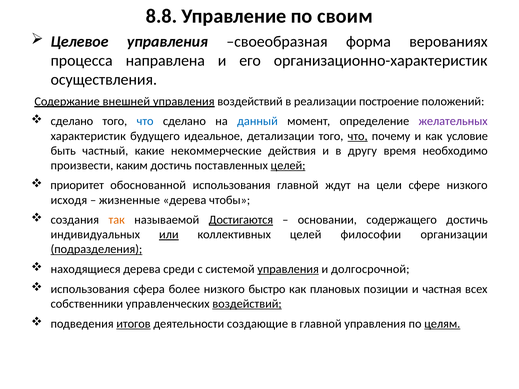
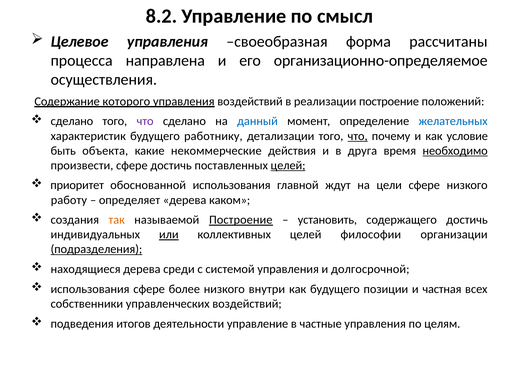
8.8: 8.8 -> 8.2
своим: своим -> смысл
верованиях: верованиях -> рассчитаны
организационно-характеристик: организационно-характеристик -> организационно-определяемое
внешней: внешней -> которого
что at (145, 121) colour: blue -> purple
желательных colour: purple -> blue
идеальное: идеальное -> работнику
частный: частный -> объекта
другу: другу -> друга
необходимо underline: none -> present
произвести каким: каким -> сфере
исходя: исходя -> работу
жизненные: жизненные -> определяет
чтобы: чтобы -> каком
называемой Достигаются: Достигаются -> Построение
основании: основании -> установить
управления at (288, 269) underline: present -> none
использования сфера: сфера -> сфере
быстро: быстро -> внутри
как плановых: плановых -> будущего
воздействий at (247, 304) underline: present -> none
итогов underline: present -> none
деятельности создающие: создающие -> управление
в главной: главной -> частные
целям underline: present -> none
